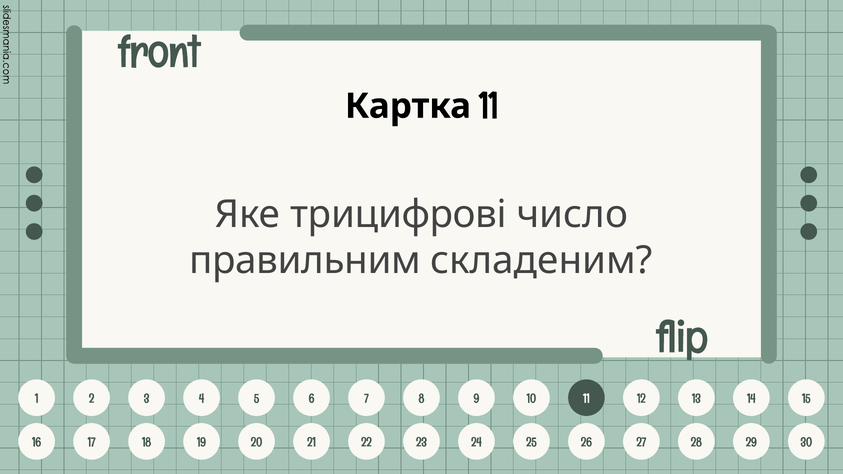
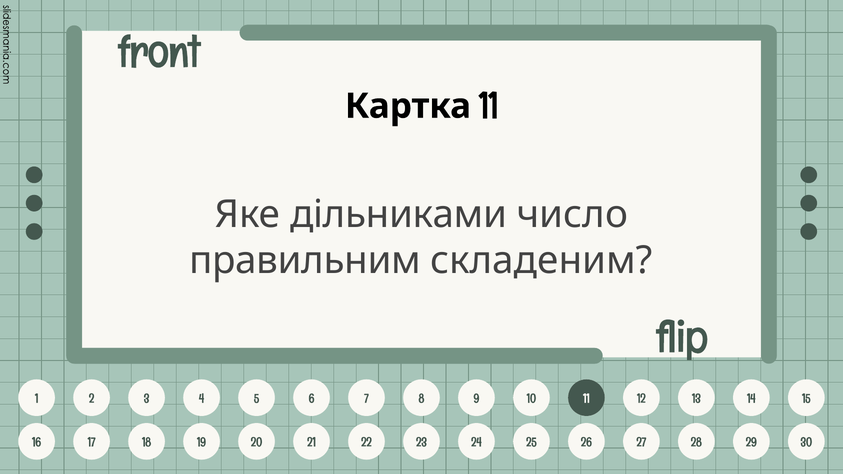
трицифрові: трицифрові -> дільниками
